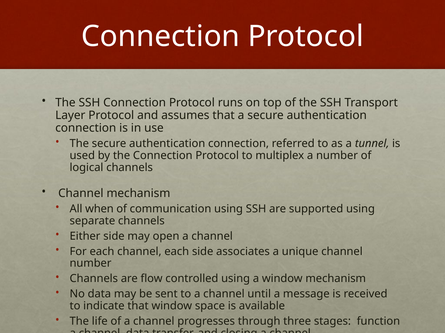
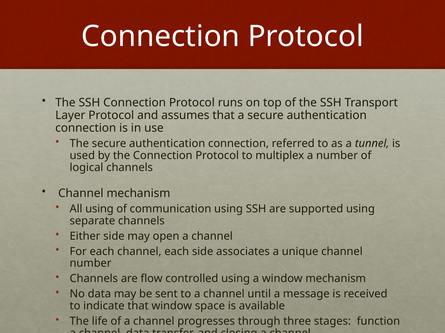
All when: when -> using
